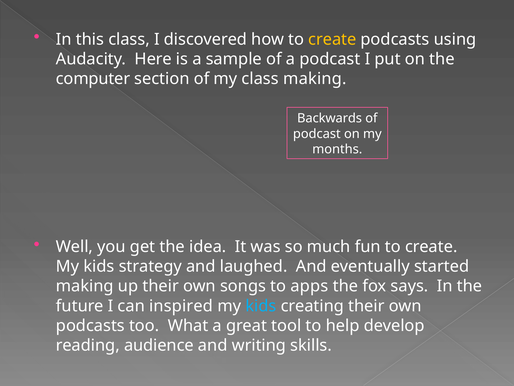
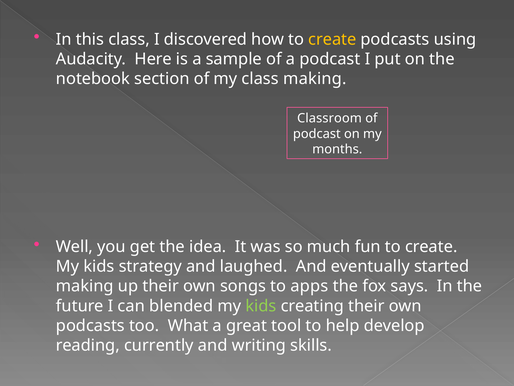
computer: computer -> notebook
Backwards: Backwards -> Classroom
inspired: inspired -> blended
kids at (261, 306) colour: light blue -> light green
audience: audience -> currently
